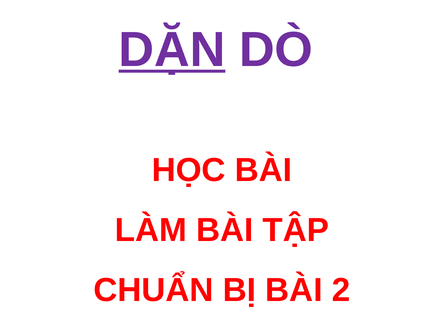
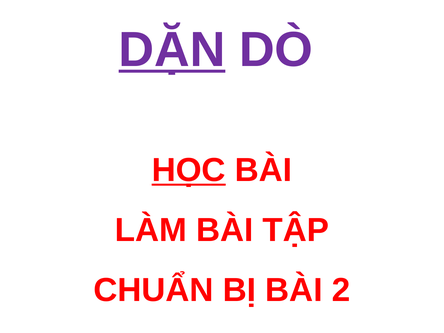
HỌC underline: none -> present
